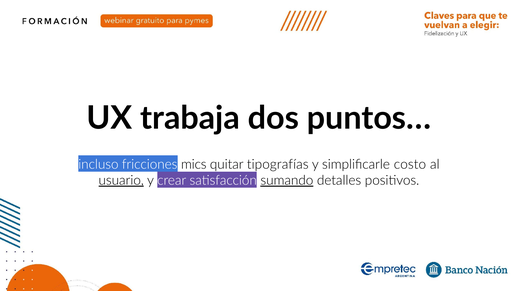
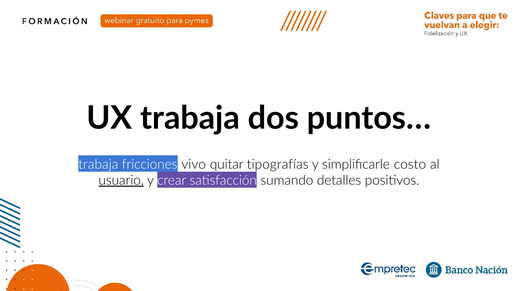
incluso at (98, 164): incluso -> trabaja
mics: mics -> vivo
sumando underline: present -> none
